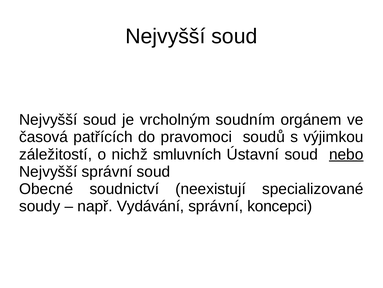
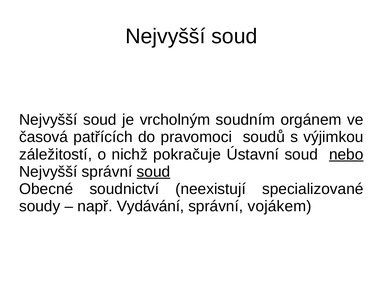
smluvních: smluvních -> pokračuje
soud at (153, 171) underline: none -> present
koncepci: koncepci -> vojákem
